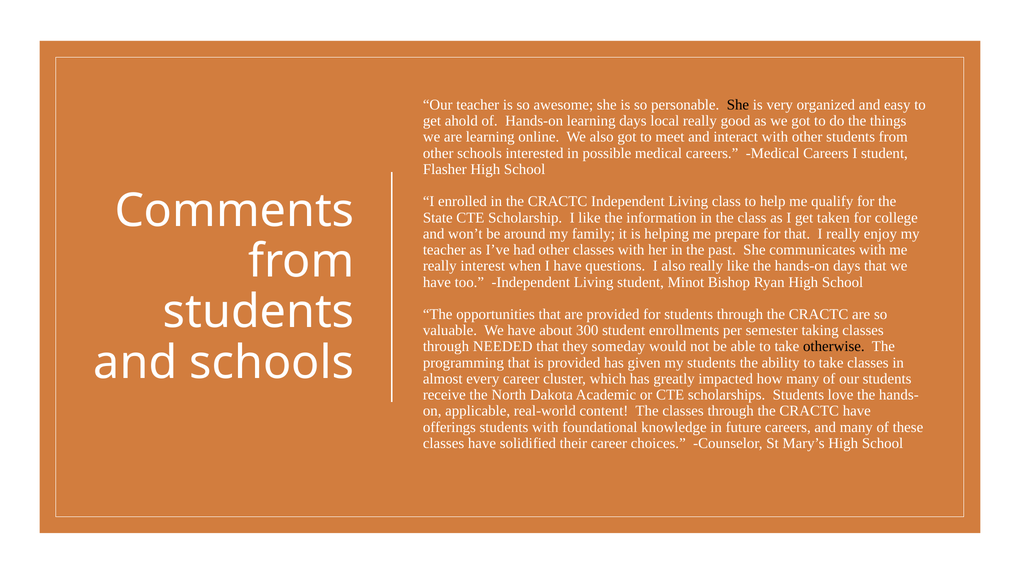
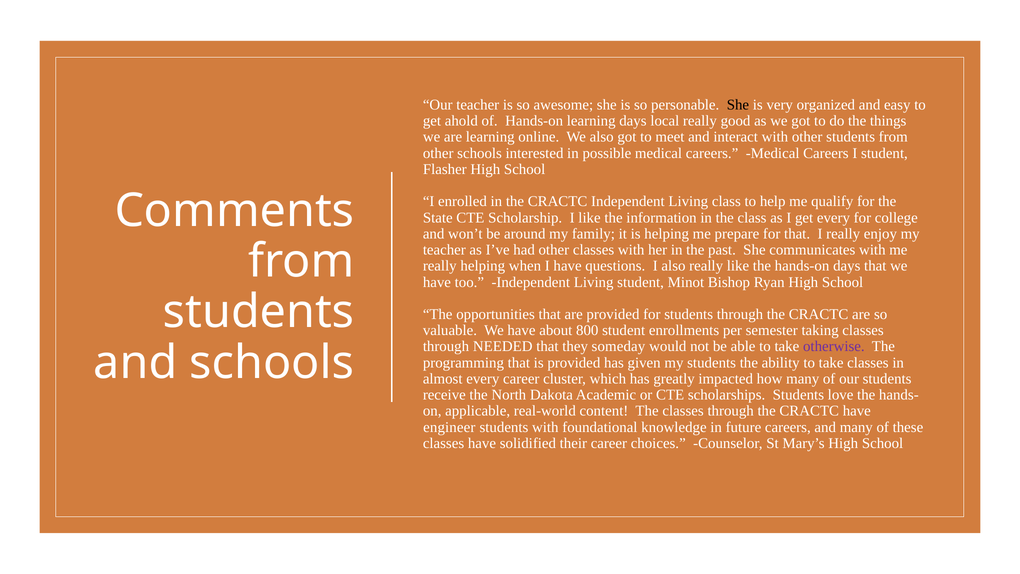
get taken: taken -> every
really interest: interest -> helping
300: 300 -> 800
otherwise colour: black -> purple
offerings: offerings -> engineer
